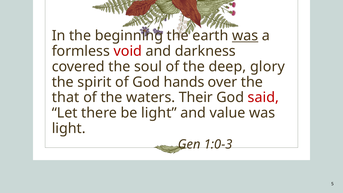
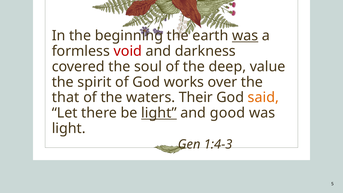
glory: glory -> value
hands: hands -> works
said colour: red -> orange
light at (159, 113) underline: none -> present
value: value -> good
1:0-3: 1:0-3 -> 1:4-3
